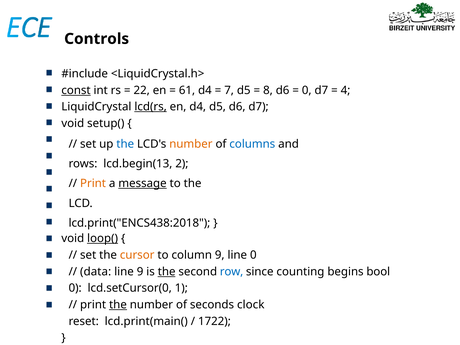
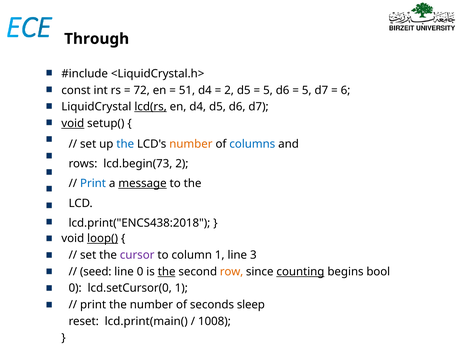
Controls: Controls -> Through
const underline: present -> none
22: 22 -> 72
61: 61 -> 51
7 at (229, 90): 7 -> 2
8 at (268, 90): 8 -> 5
0 at (307, 90): 0 -> 5
4: 4 -> 6
void at (73, 123) underline: none -> present
lcd.begin(13: lcd.begin(13 -> lcd.begin(73
Print at (93, 184) colour: orange -> blue
cursor colour: orange -> purple
column 9: 9 -> 1
line 0: 0 -> 3
data: data -> seed
line 9: 9 -> 0
row colour: blue -> orange
counting underline: none -> present
the at (118, 305) underline: present -> none
clock: clock -> sleep
1722: 1722 -> 1008
